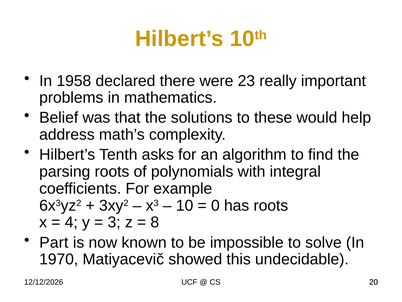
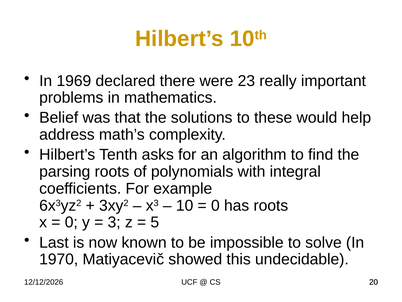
1958: 1958 -> 1969
4 at (71, 222): 4 -> 0
8: 8 -> 5
Part: Part -> Last
